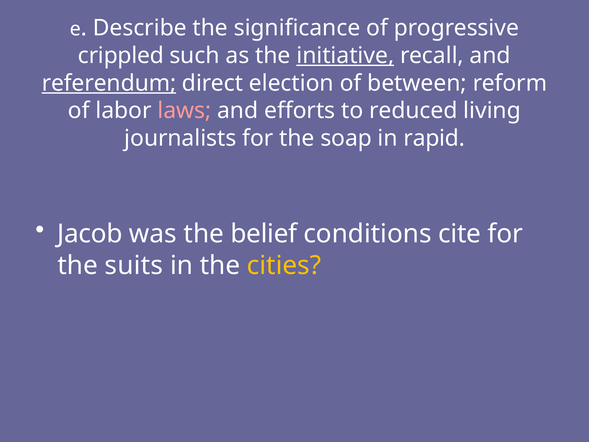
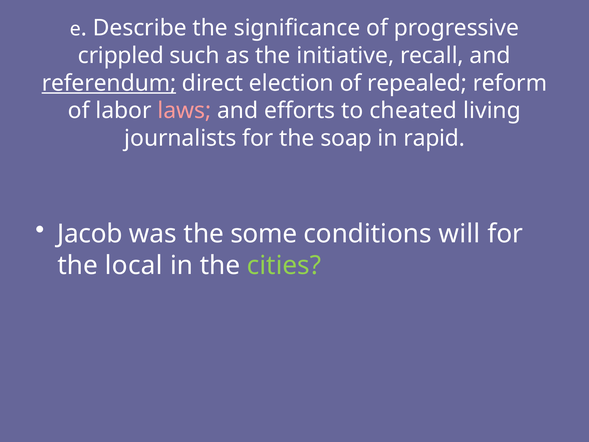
initiative underline: present -> none
between: between -> repealed
reduced: reduced -> cheated
belief: belief -> some
cite: cite -> will
suits: suits -> local
cities colour: yellow -> light green
